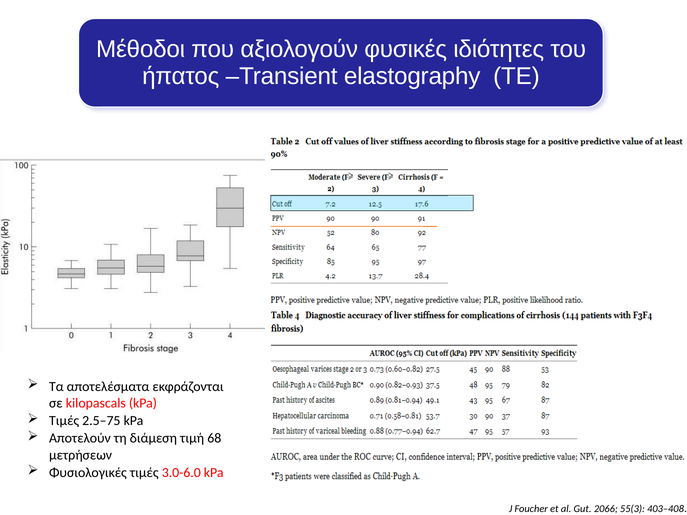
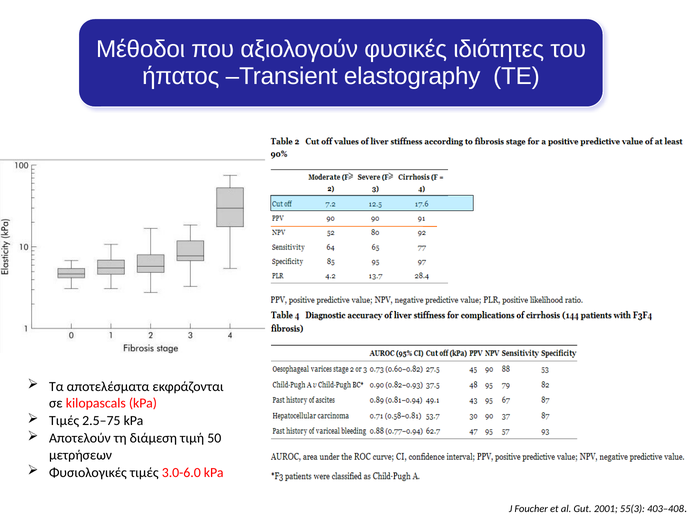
68: 68 -> 50
2066: 2066 -> 2001
